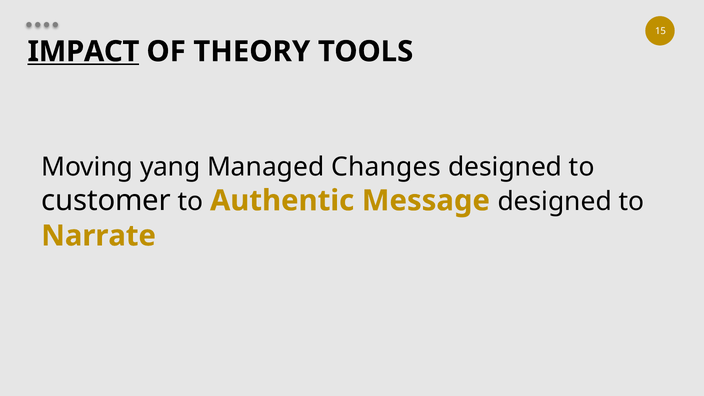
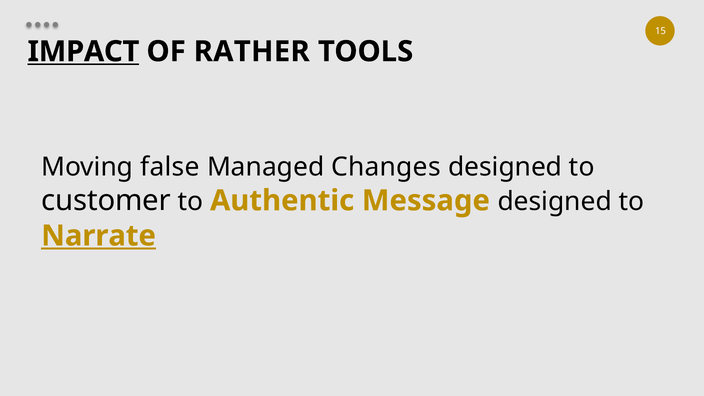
THEORY: THEORY -> RATHER
yang: yang -> false
Narrate underline: none -> present
